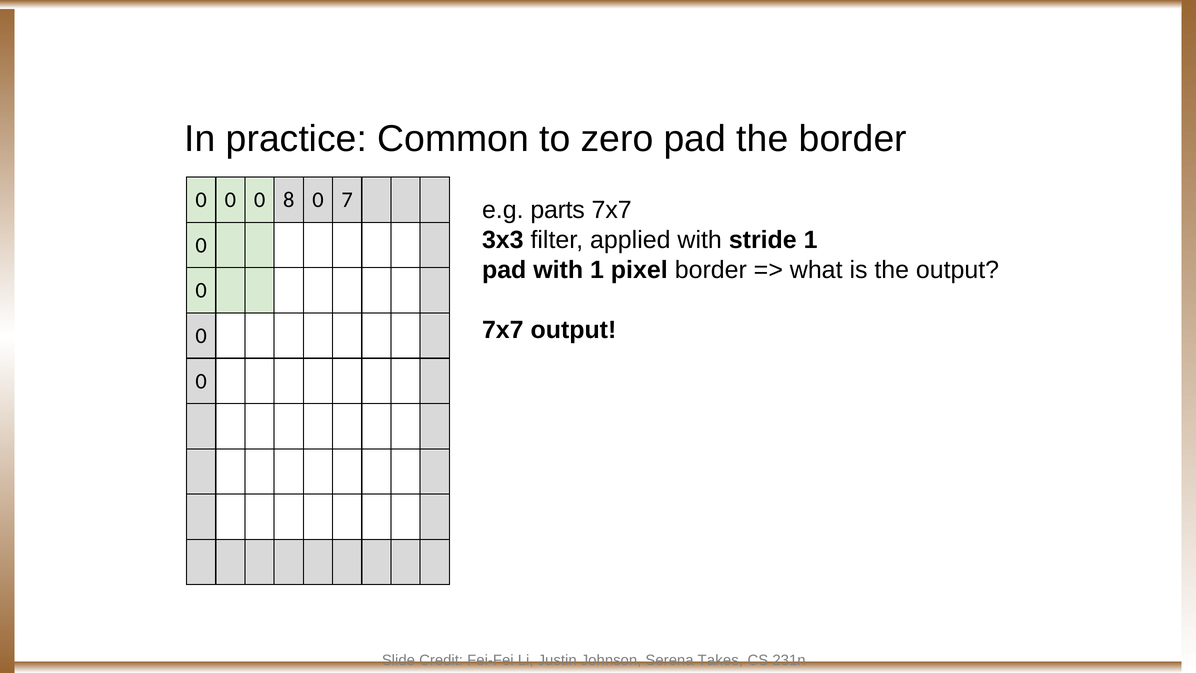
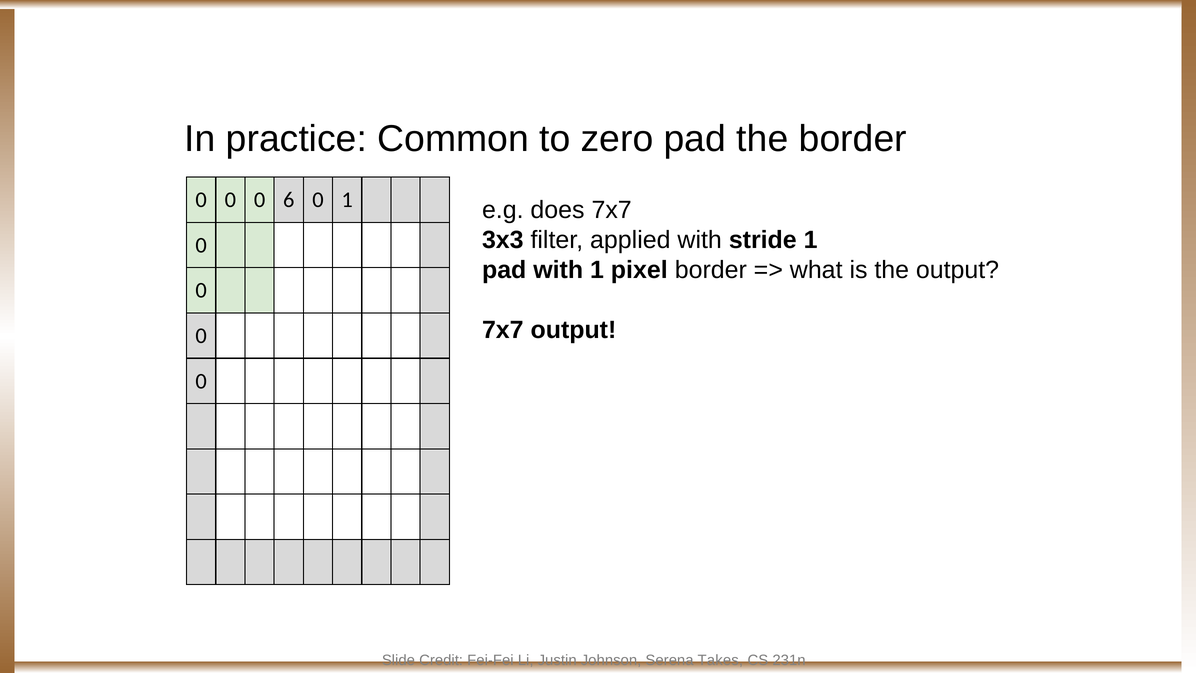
8: 8 -> 6
0 7: 7 -> 1
parts: parts -> does
